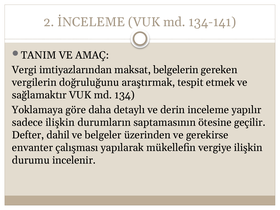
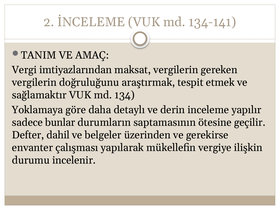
maksat belgelerin: belgelerin -> vergilerin
sadece ilişkin: ilişkin -> bunlar
